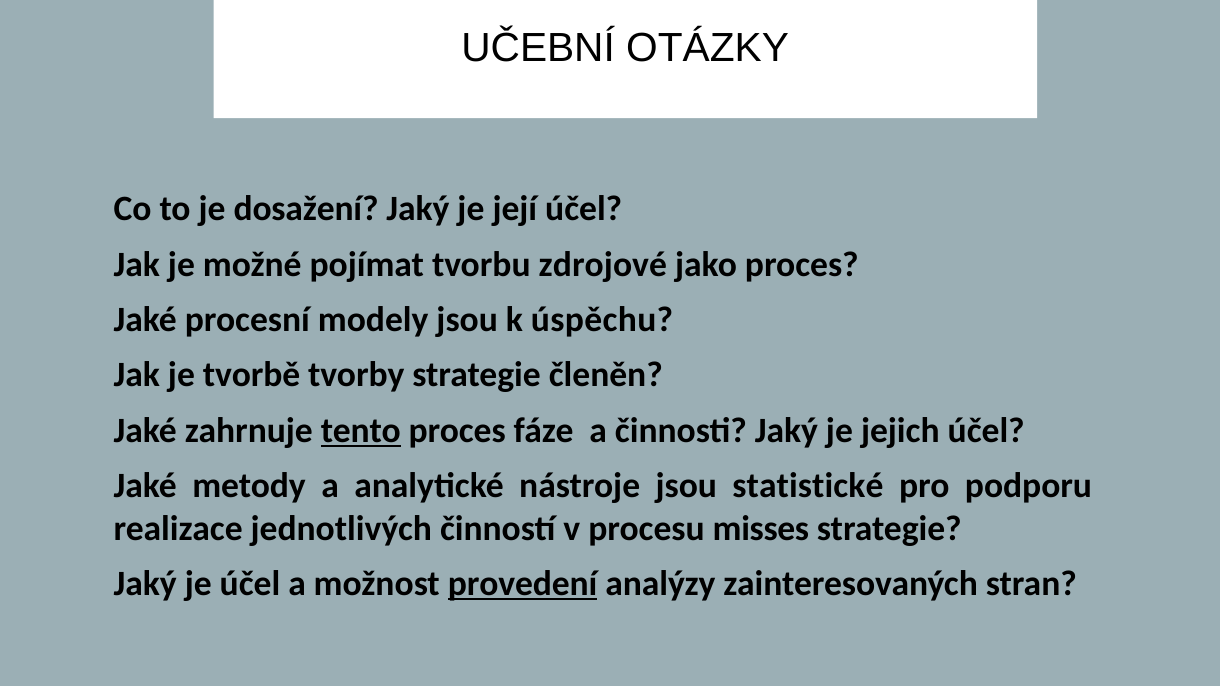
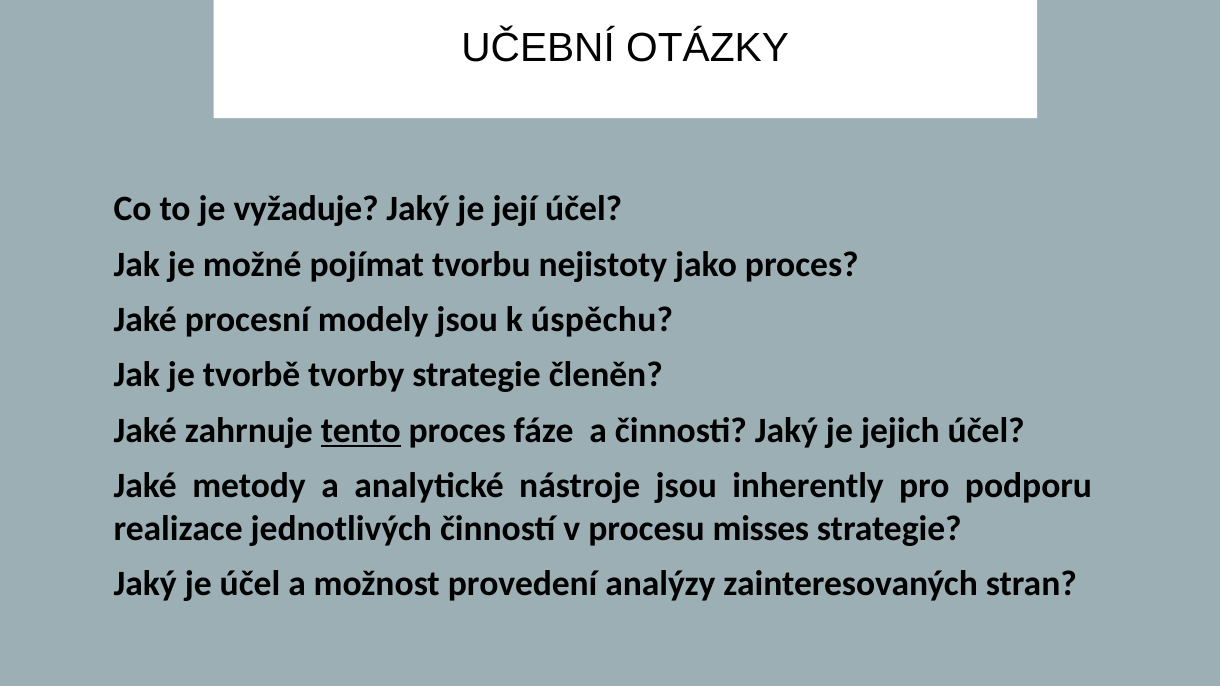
dosažení: dosažení -> vyžaduje
zdrojové: zdrojové -> nejistoty
statistické: statistické -> inherently
provedení underline: present -> none
